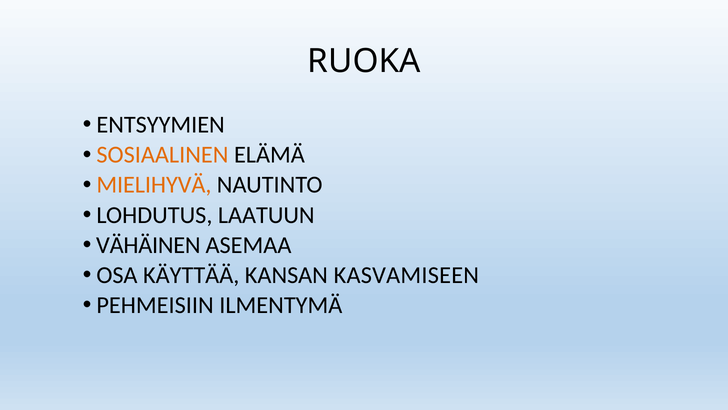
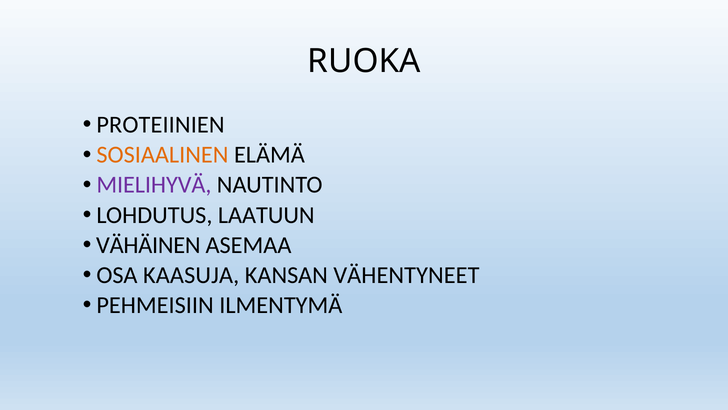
ENTSYYMIEN: ENTSYYMIEN -> PROTEIINIEN
MIELIHYVÄ colour: orange -> purple
KÄYTTÄÄ: KÄYTTÄÄ -> KAASUJA
KASVAMISEEN: KASVAMISEEN -> VÄHENTYNEET
